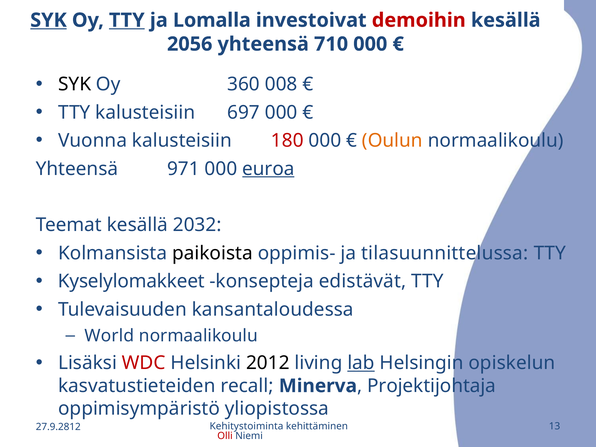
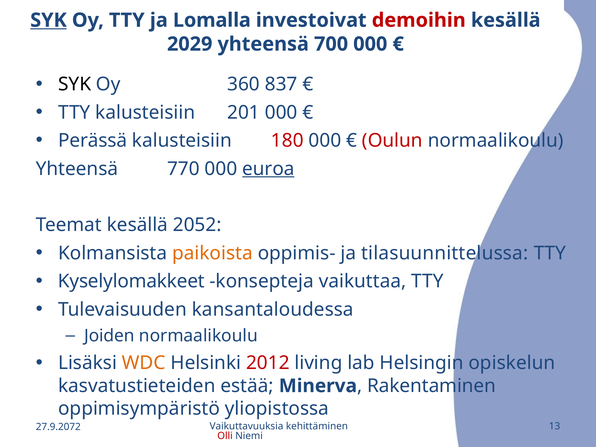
TTY at (127, 20) underline: present -> none
2056: 2056 -> 2029
710: 710 -> 700
008: 008 -> 837
697: 697 -> 201
Vuonna: Vuonna -> Perässä
Oulun colour: orange -> red
971: 971 -> 770
2032: 2032 -> 2052
paikoista colour: black -> orange
edistävät: edistävät -> vaikuttaa
World: World -> Joiden
WDC colour: red -> orange
2012 colour: black -> red
lab underline: present -> none
recall: recall -> estää
Projektijohtaja: Projektijohtaja -> Rakentaminen
Kehitystoiminta: Kehitystoiminta -> Vaikuttavuuksia
27.9.2812: 27.9.2812 -> 27.9.2072
